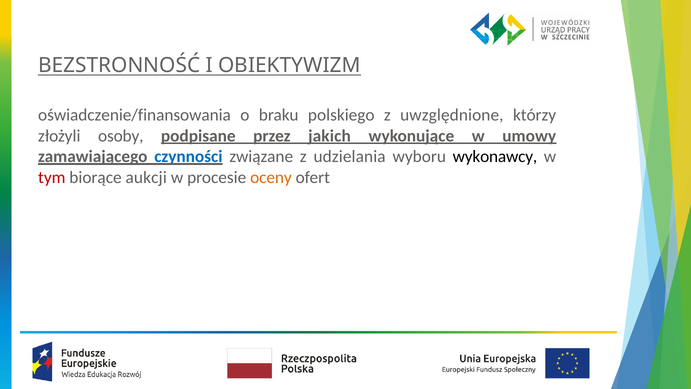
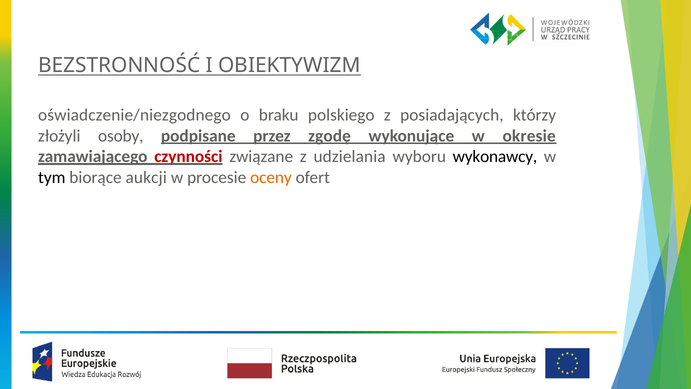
oświadczenie/finansowania: oświadczenie/finansowania -> oświadczenie/niezgodnego
uwzględnione: uwzględnione -> posiadających
jakich: jakich -> zgodę
umowy: umowy -> okresie
czynności colour: blue -> red
tym colour: red -> black
